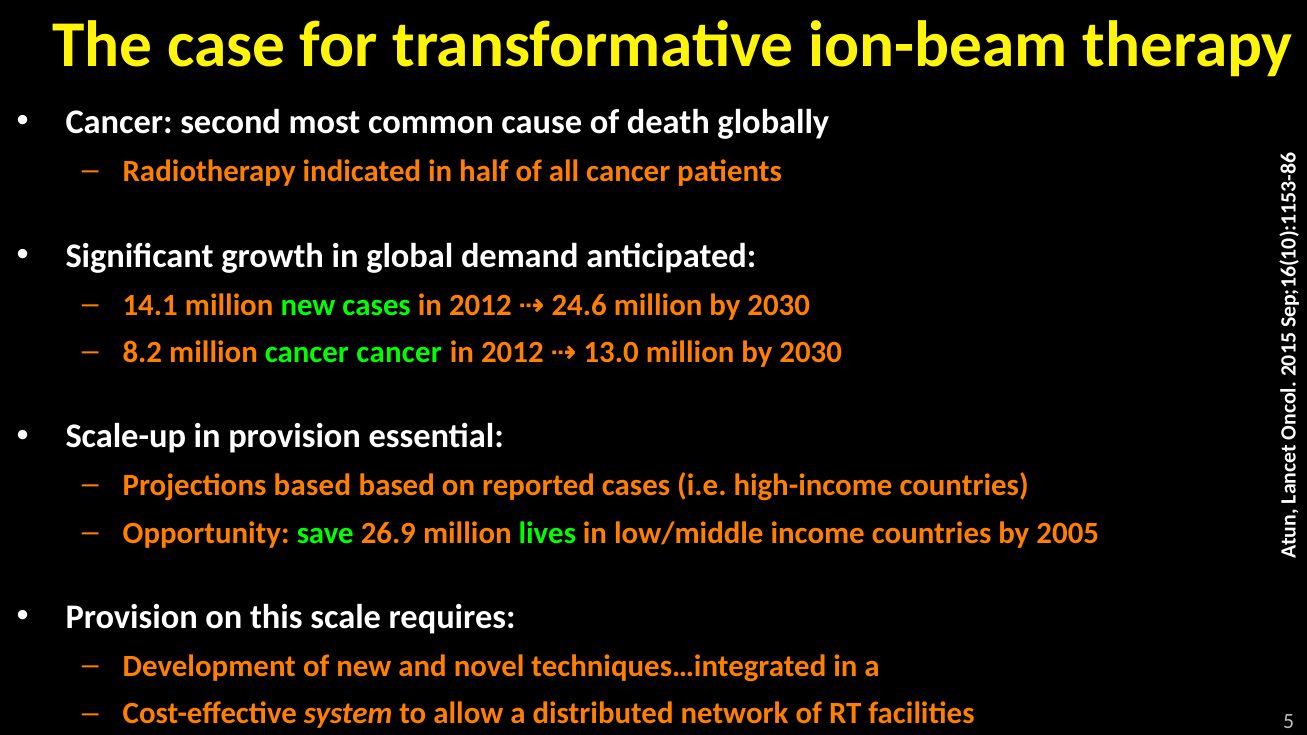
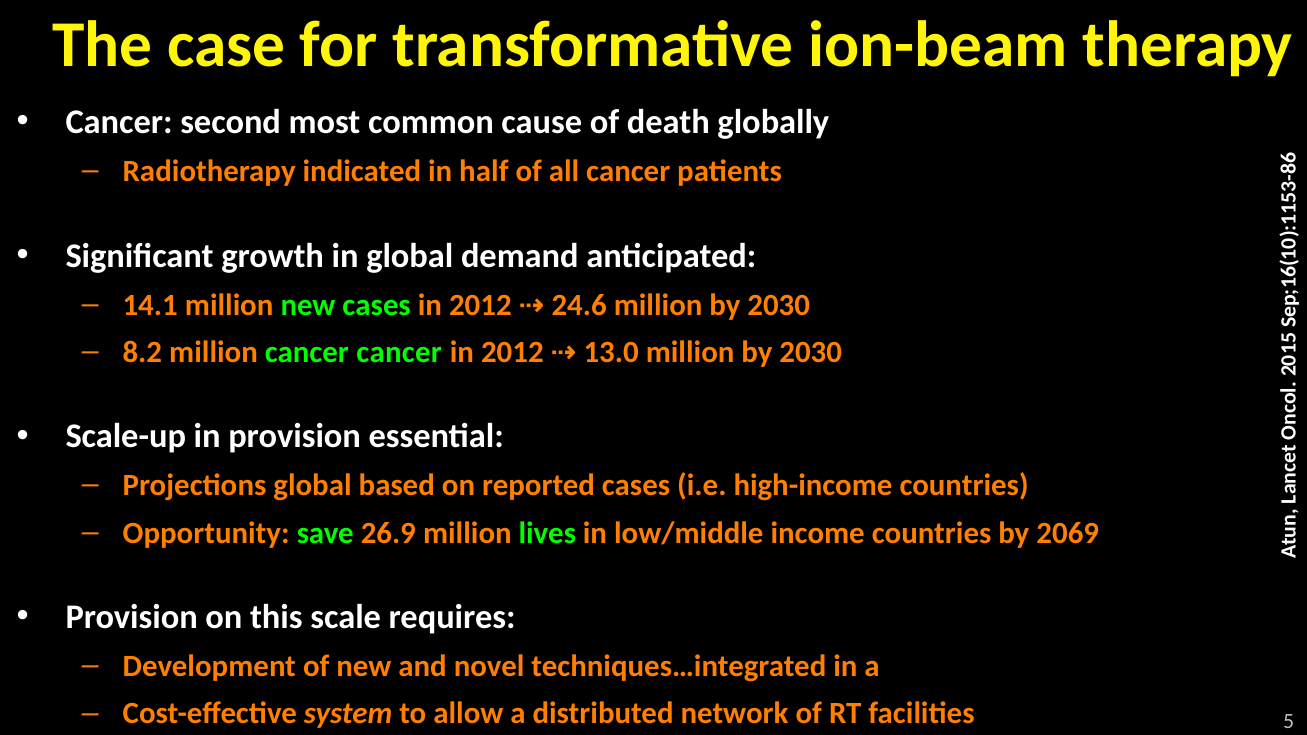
Projections based: based -> global
2005: 2005 -> 2069
